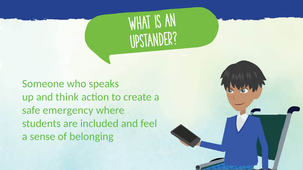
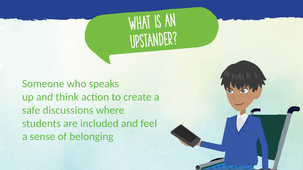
emergency: emergency -> discussions
